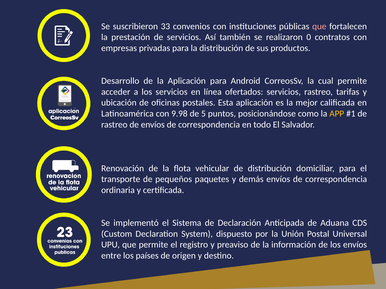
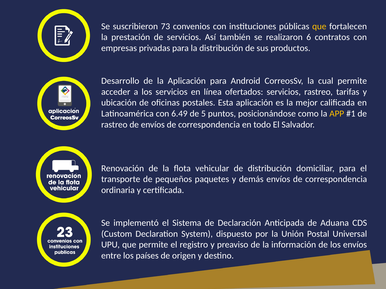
33: 33 -> 73
que at (319, 26) colour: pink -> yellow
0: 0 -> 6
9.98: 9.98 -> 6.49
